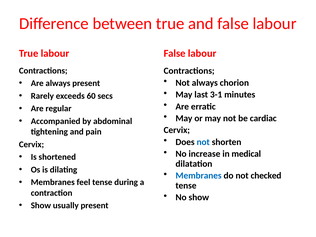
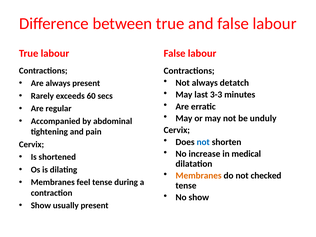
chorion: chorion -> detatch
3-1: 3-1 -> 3-3
cardiac: cardiac -> unduly
Membranes at (199, 176) colour: blue -> orange
